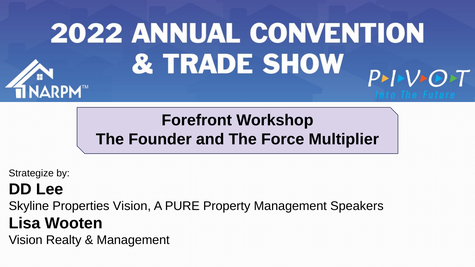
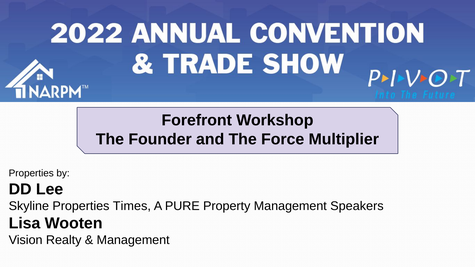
Strategize at (31, 173): Strategize -> Properties
Properties Vision: Vision -> Times
